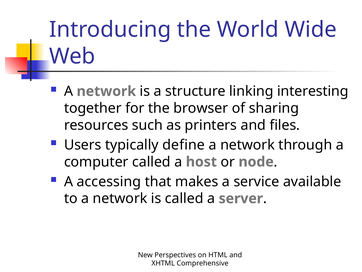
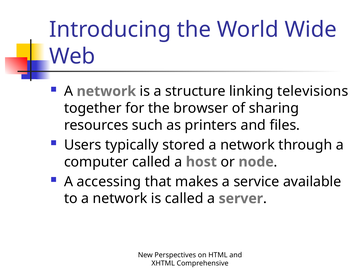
interesting: interesting -> televisions
define: define -> stored
